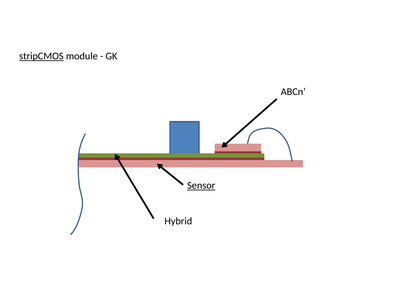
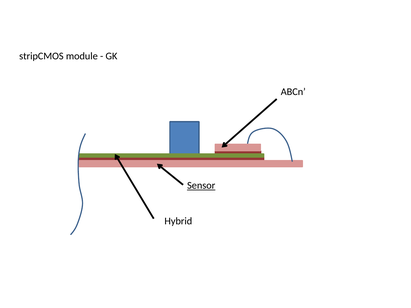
stripCMOS underline: present -> none
